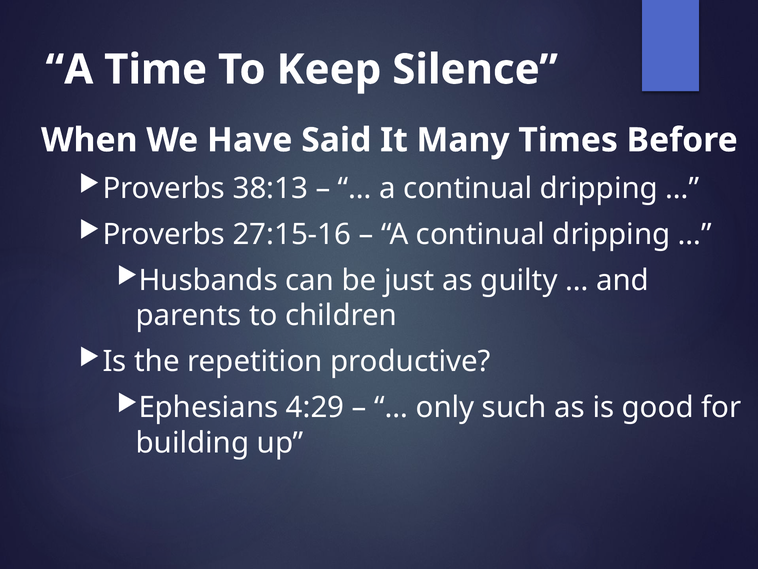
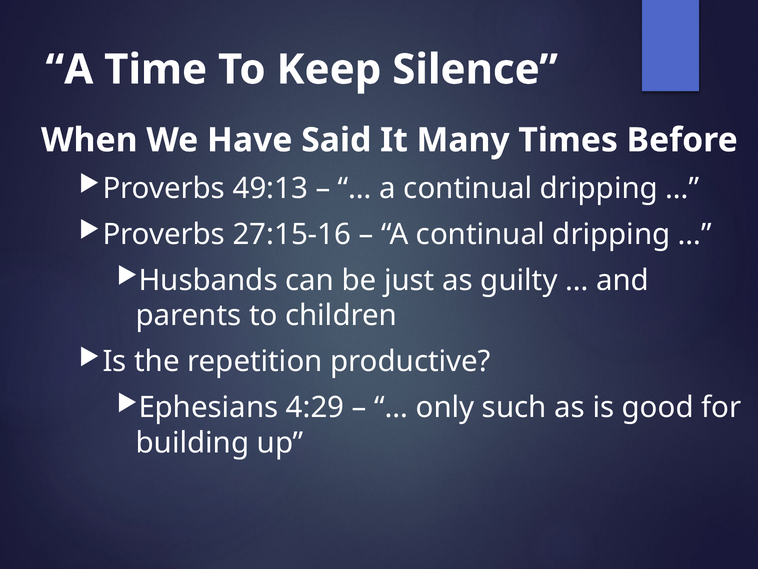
38:13: 38:13 -> 49:13
